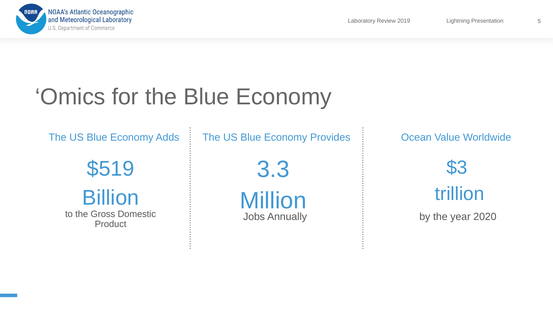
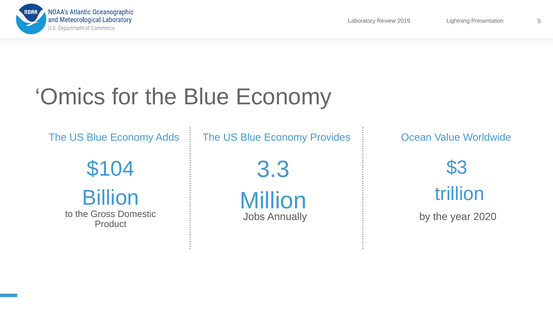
$519: $519 -> $104
